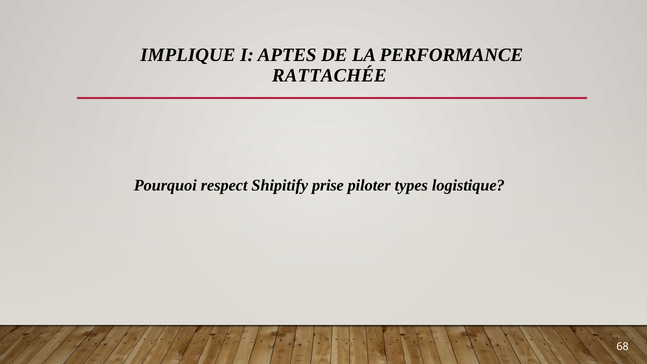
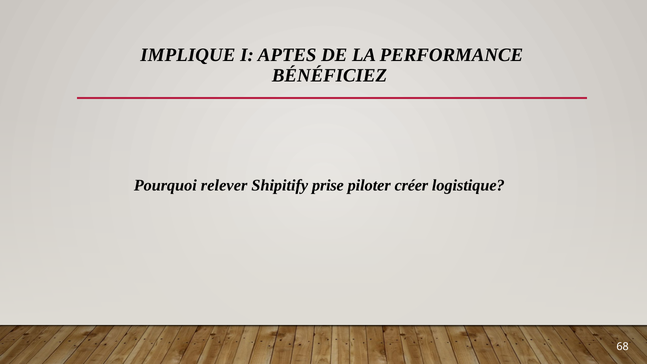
RATTACHÉE: RATTACHÉE -> BÉNÉFICIEZ
respect: respect -> relever
types: types -> créer
